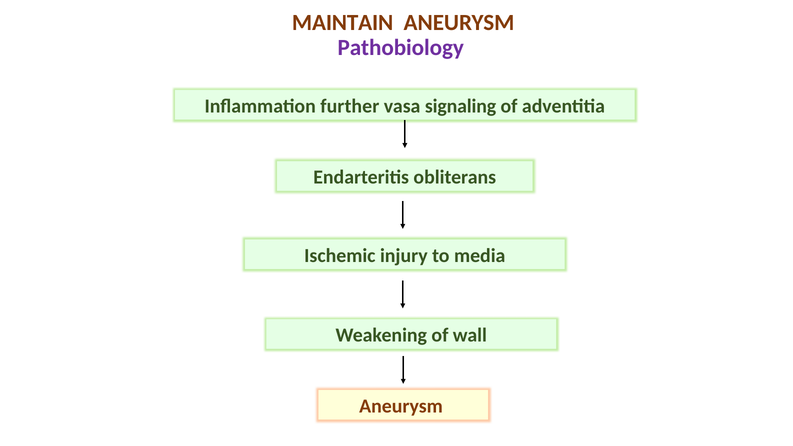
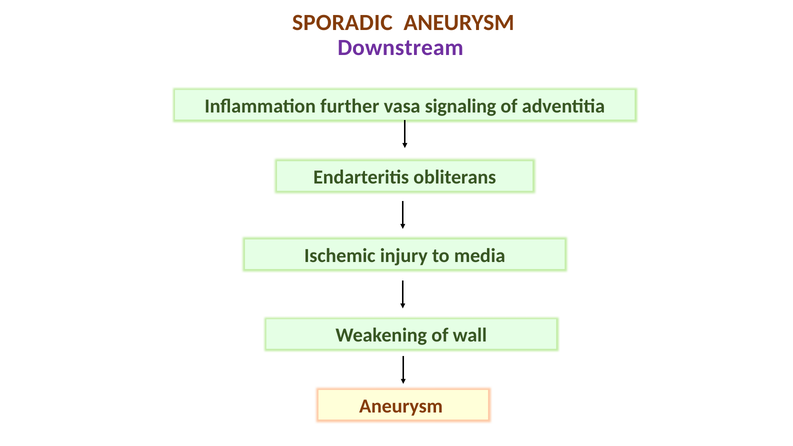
MAINTAIN: MAINTAIN -> SPORADIC
Pathobiology: Pathobiology -> Downstream
